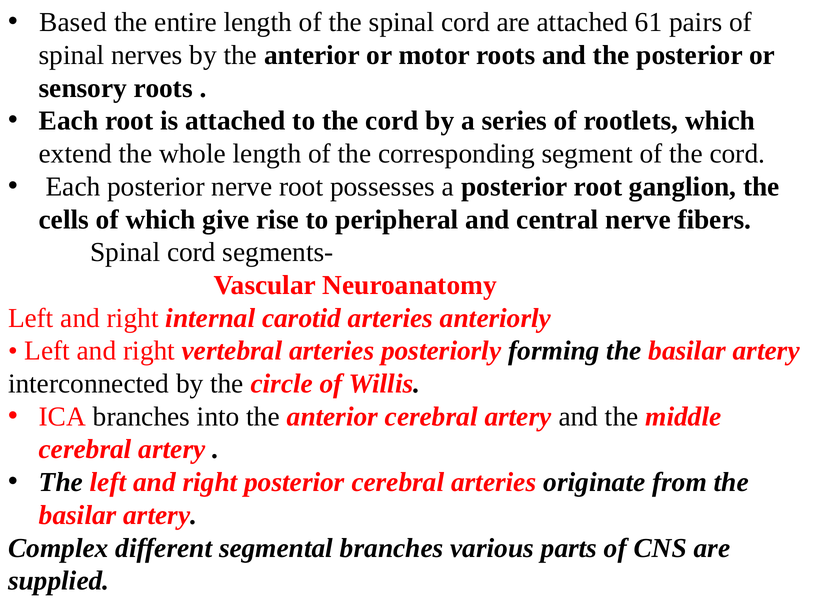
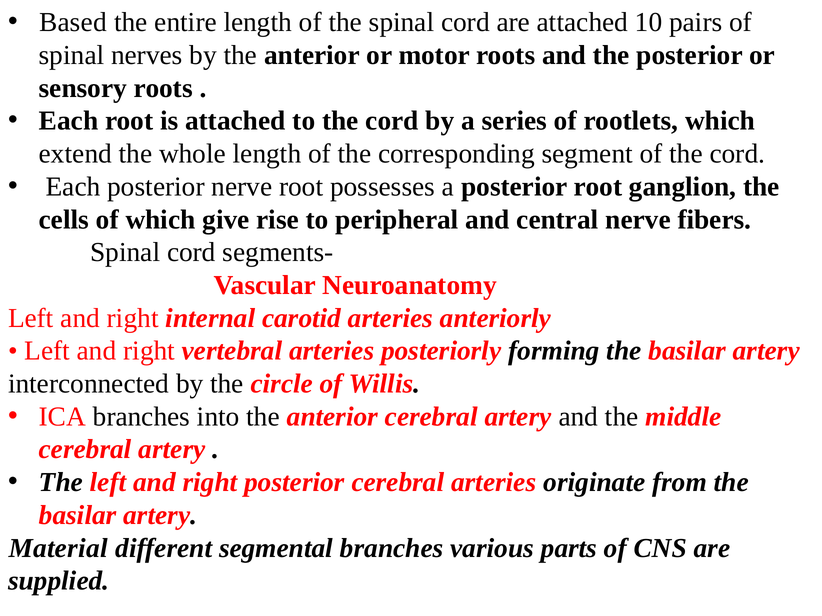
61: 61 -> 10
Complex: Complex -> Material
